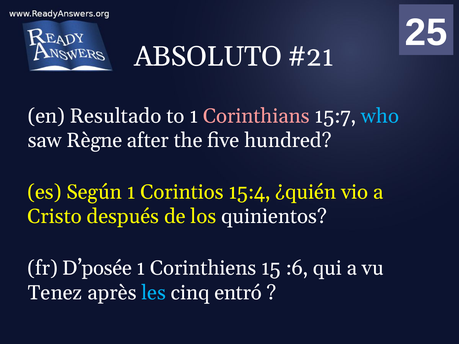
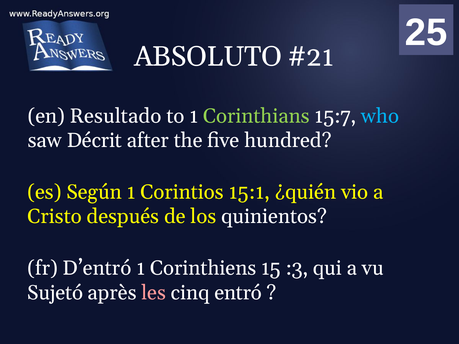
Corinthians colour: pink -> light green
Règne: Règne -> Décrit
15:4: 15:4 -> 15:1
D’posée: D’posée -> D’entró
:6: :6 -> :3
Tenez: Tenez -> Sujetó
les colour: light blue -> pink
